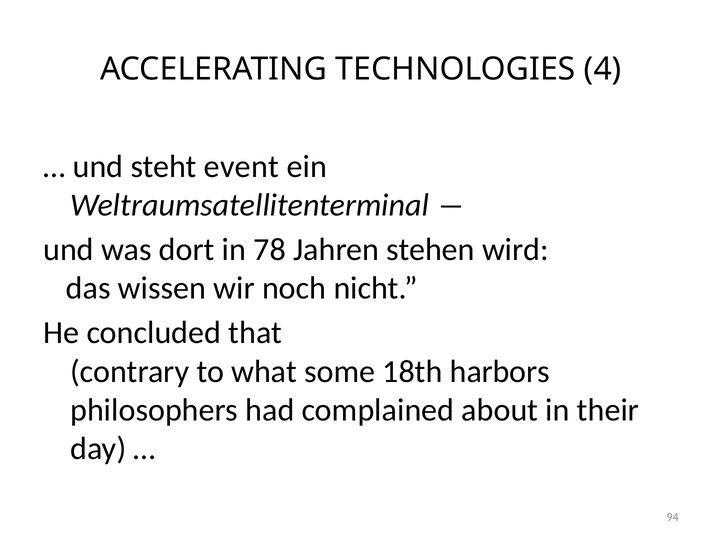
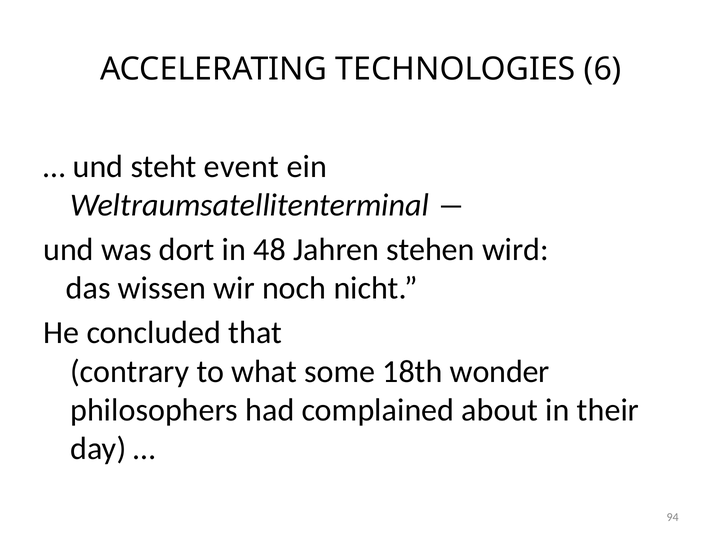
4: 4 -> 6
78: 78 -> 48
harbors: harbors -> wonder
